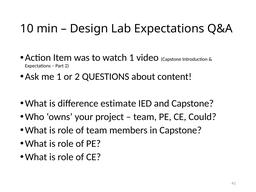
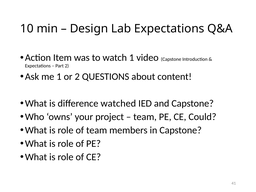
estimate: estimate -> watched
